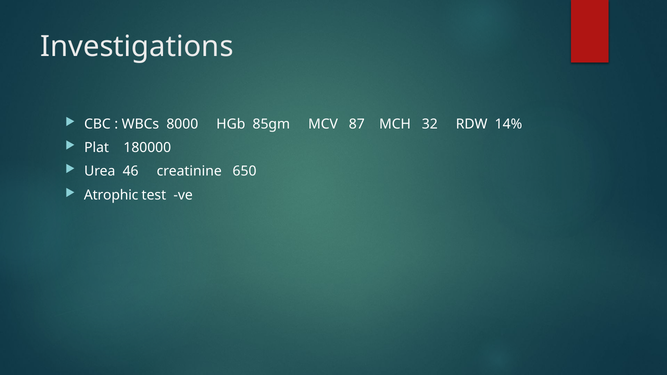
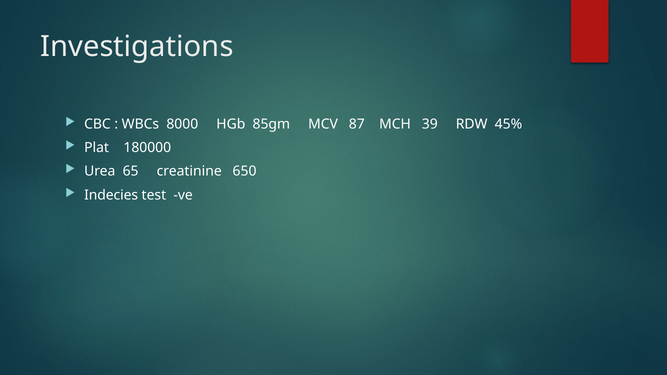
32: 32 -> 39
14%: 14% -> 45%
46: 46 -> 65
Atrophic: Atrophic -> Indecies
